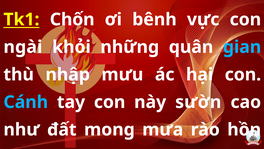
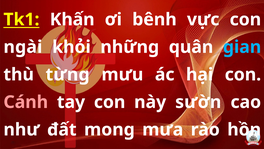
Chốn: Chốn -> Khấn
nhập: nhập -> từng
Cánh colour: light blue -> pink
